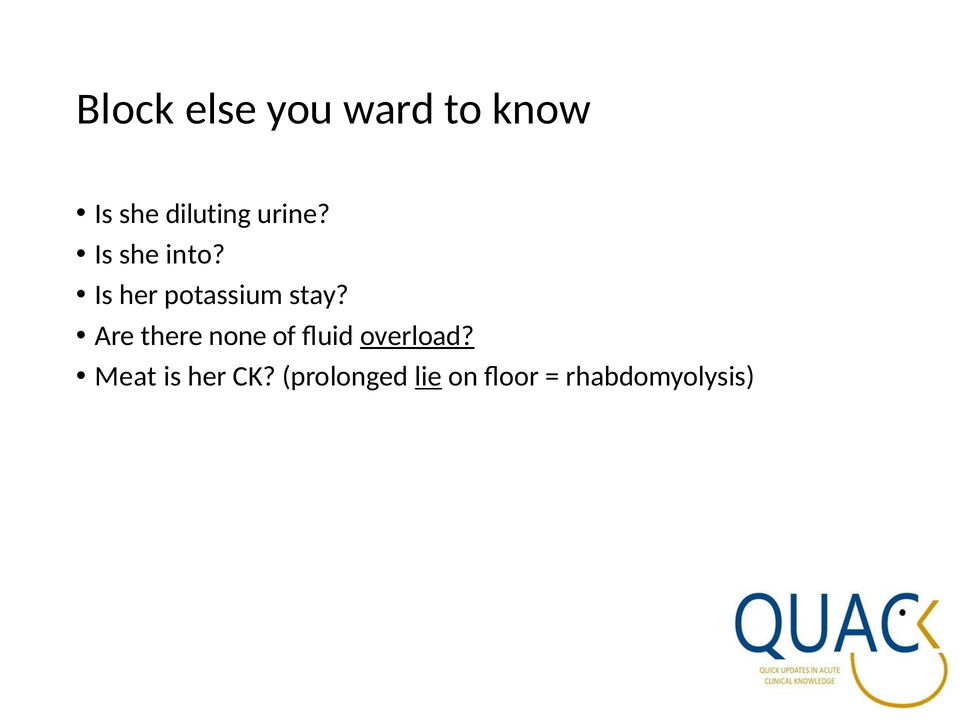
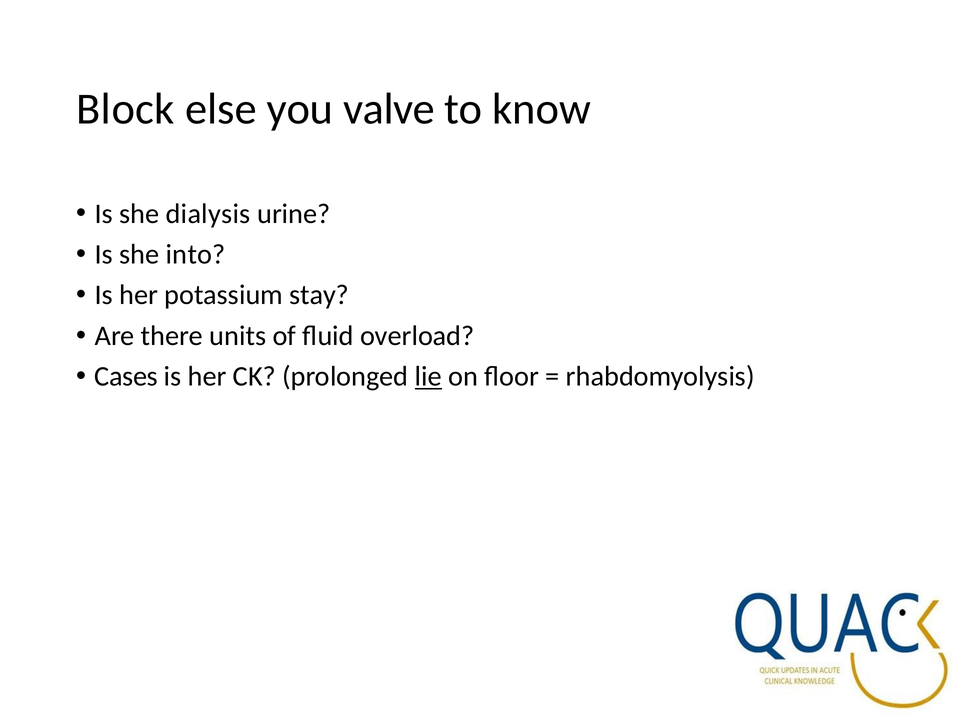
ward: ward -> valve
diluting: diluting -> dialysis
none: none -> units
overload underline: present -> none
Meat: Meat -> Cases
